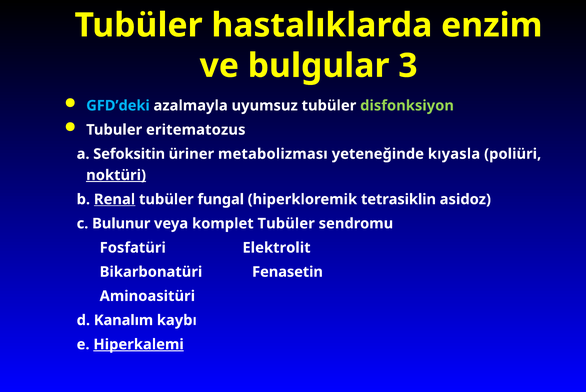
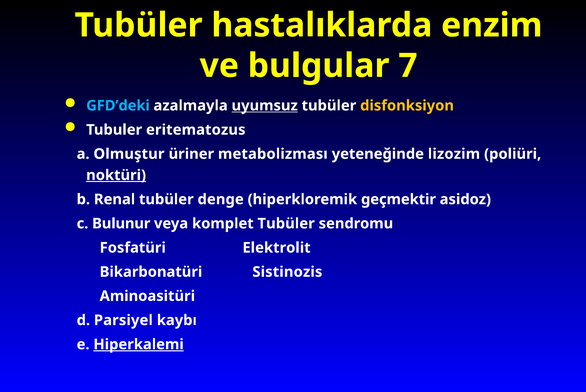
3: 3 -> 7
uyumsuz underline: none -> present
disfonksiyon colour: light green -> yellow
Sefoksitin: Sefoksitin -> Olmuştur
kıyasla: kıyasla -> lizozim
Renal underline: present -> none
fungal: fungal -> denge
tetrasiklin: tetrasiklin -> geçmektir
Fenasetin: Fenasetin -> Sistinozis
Kanalım: Kanalım -> Parsiyel
